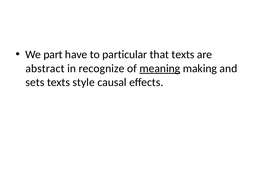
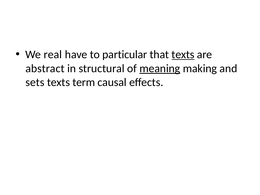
part: part -> real
texts at (183, 55) underline: none -> present
recognize: recognize -> structural
style: style -> term
